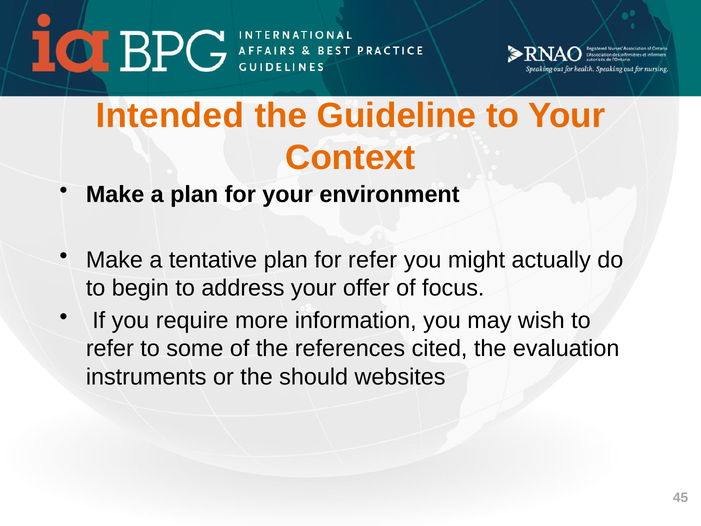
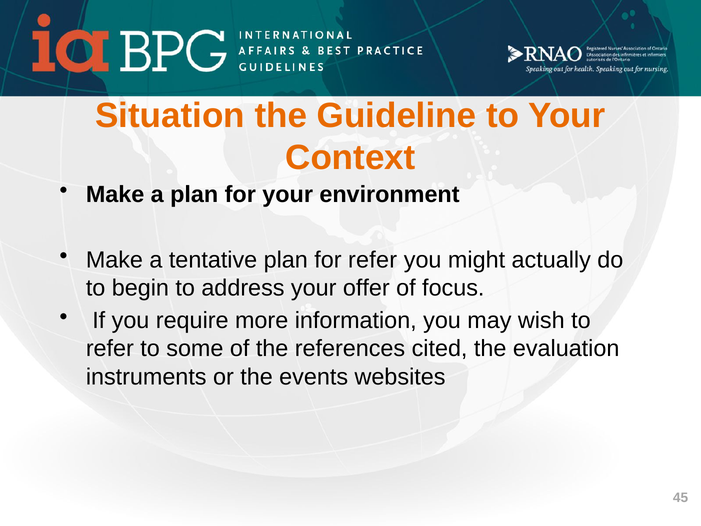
Intended: Intended -> Situation
should: should -> events
